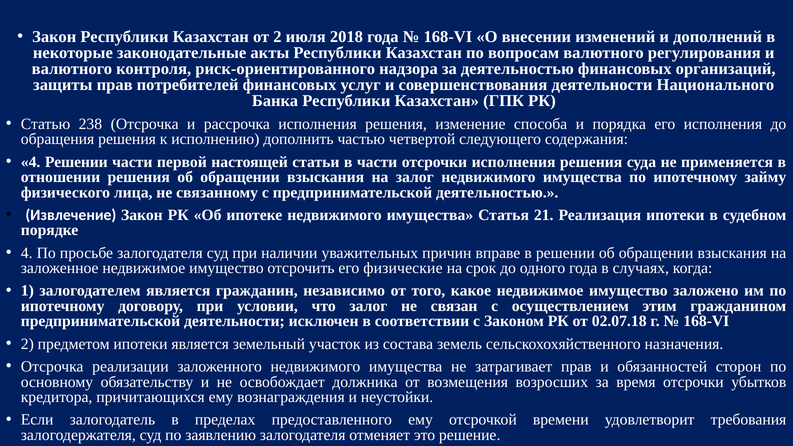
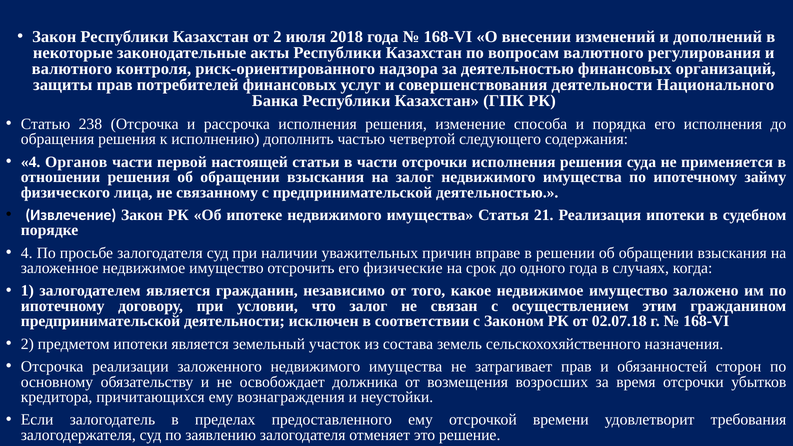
4 Решении: Решении -> Органов
